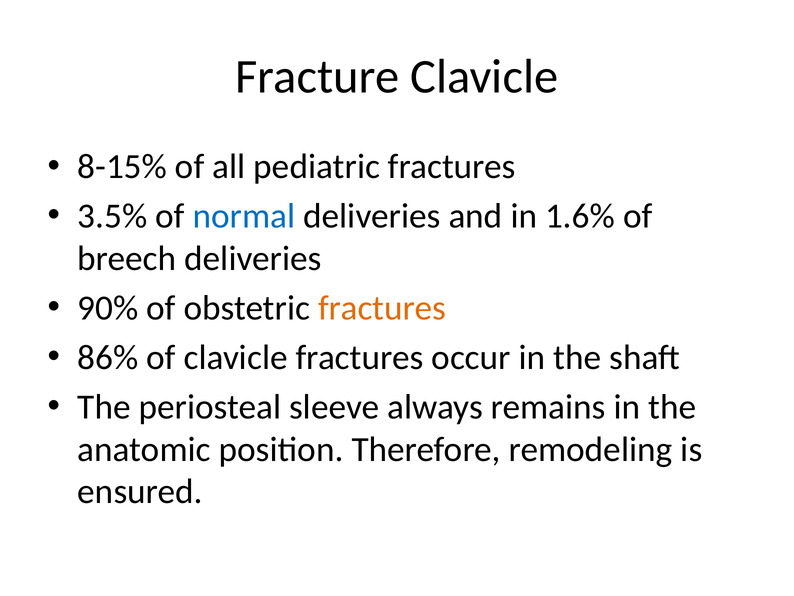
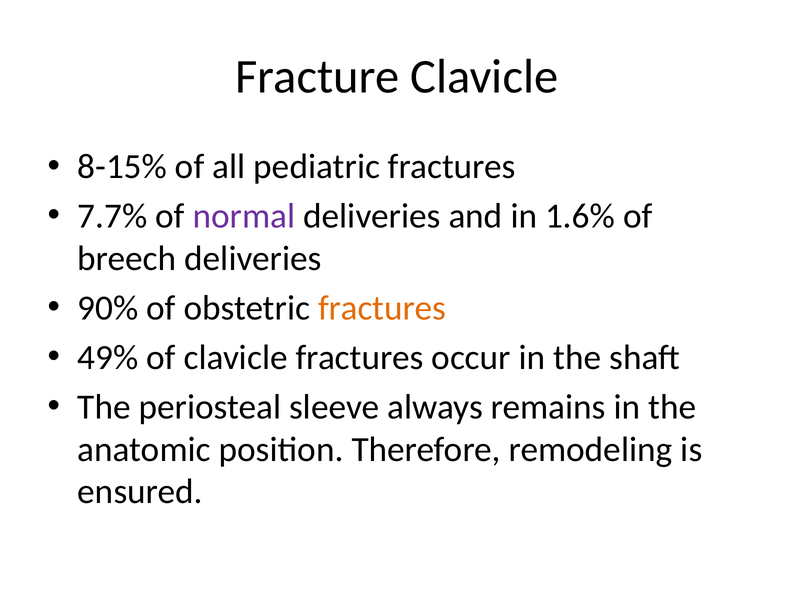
3.5%: 3.5% -> 7.7%
normal colour: blue -> purple
86%: 86% -> 49%
